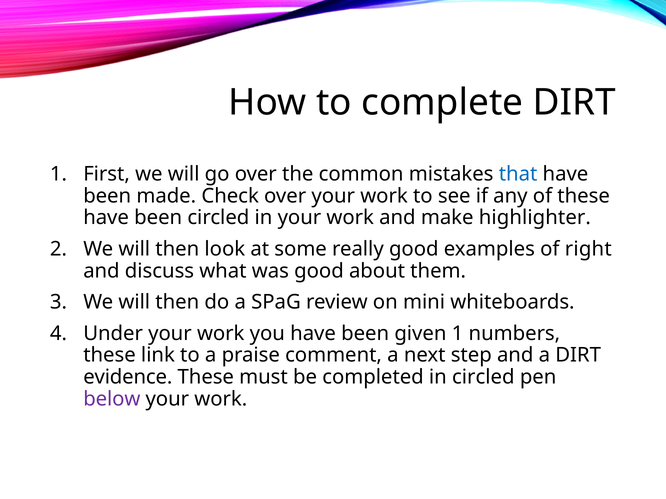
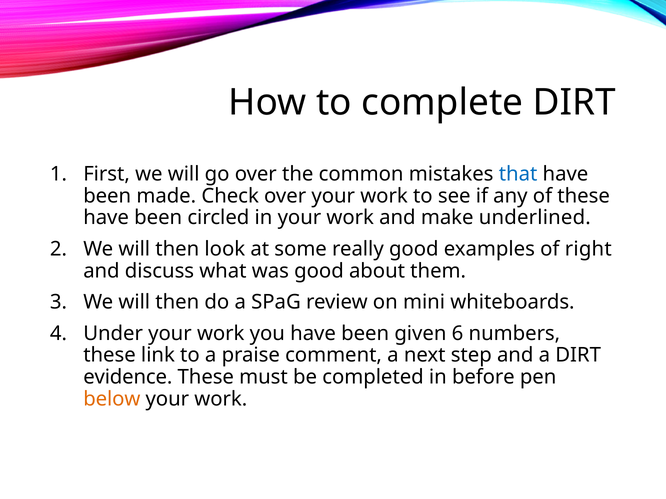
highlighter: highlighter -> underlined
given 1: 1 -> 6
in circled: circled -> before
below colour: purple -> orange
